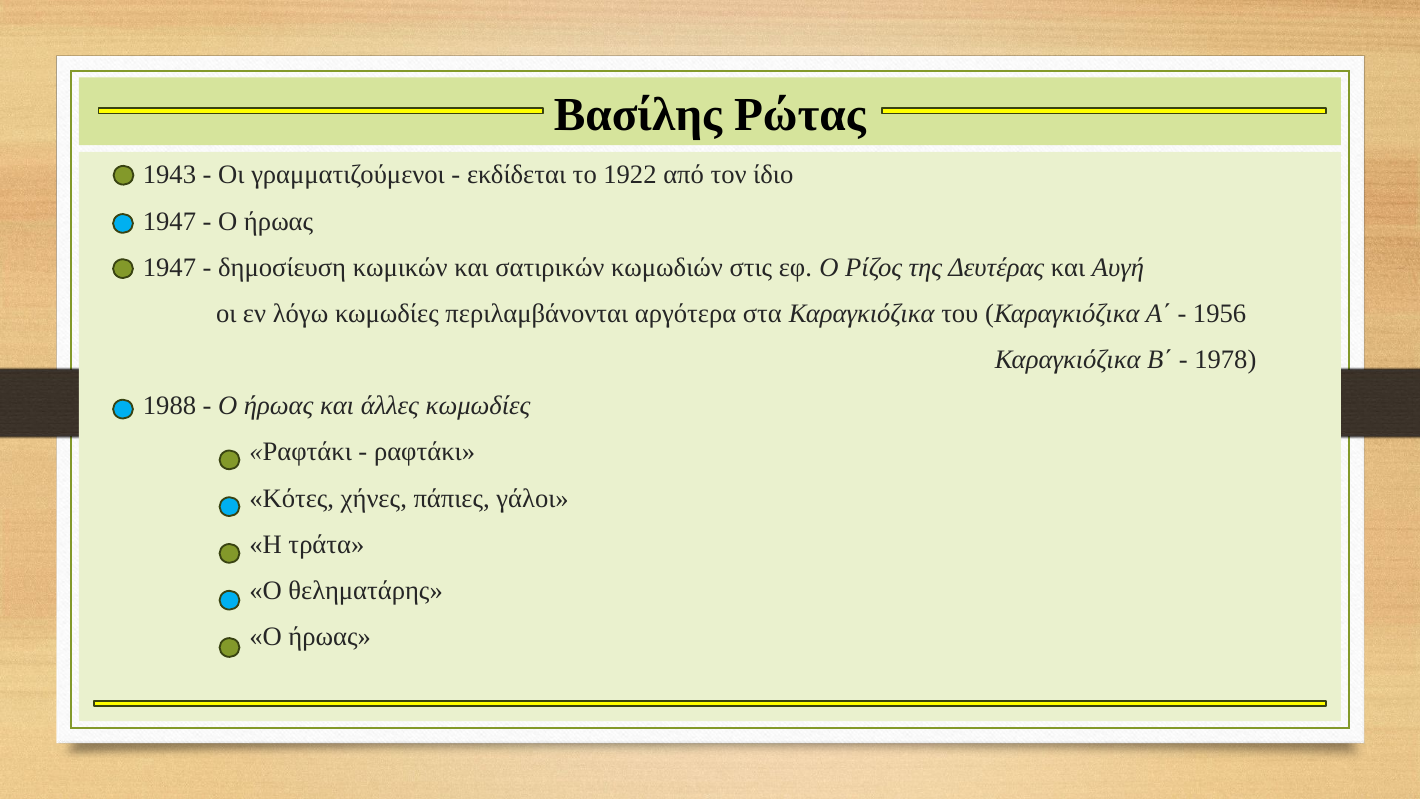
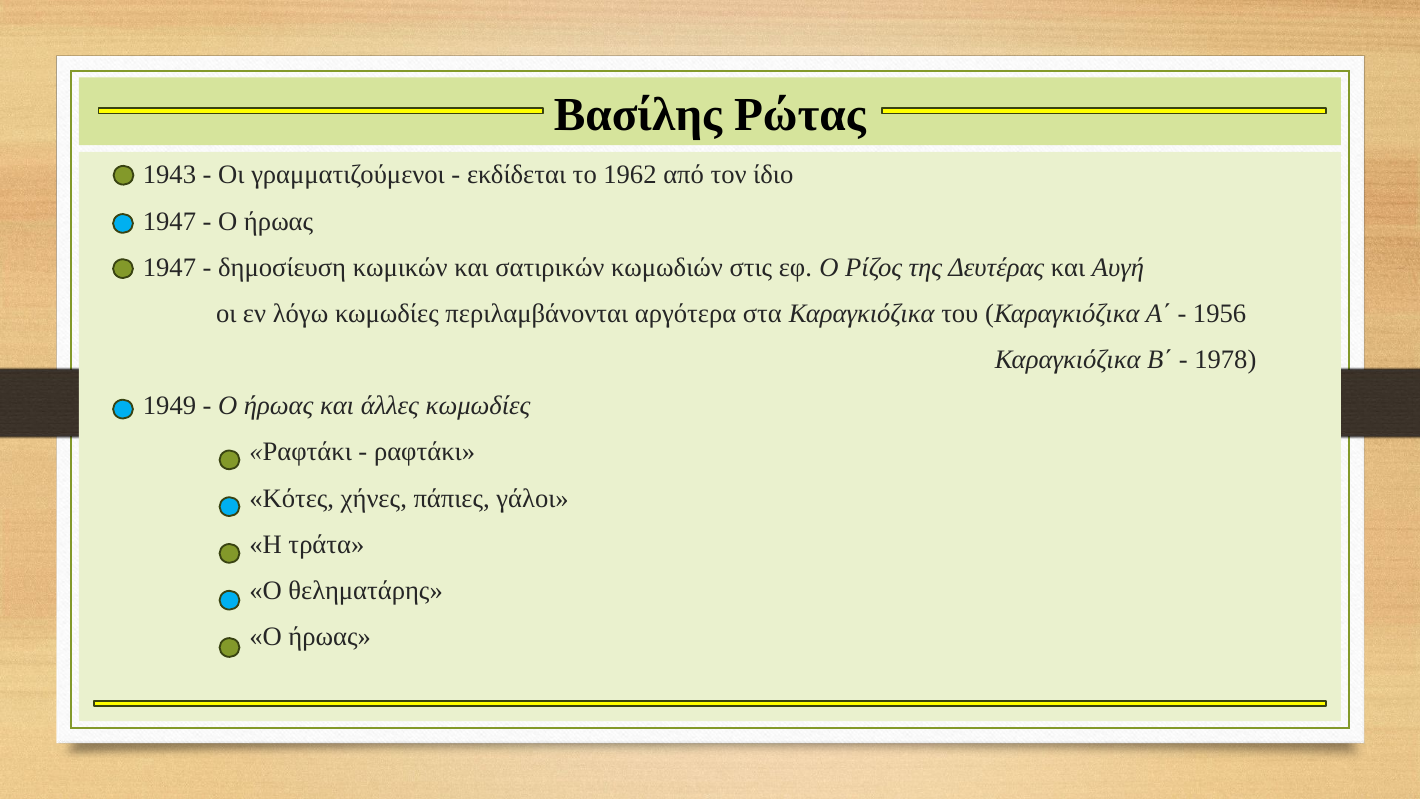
1922: 1922 -> 1962
1988: 1988 -> 1949
